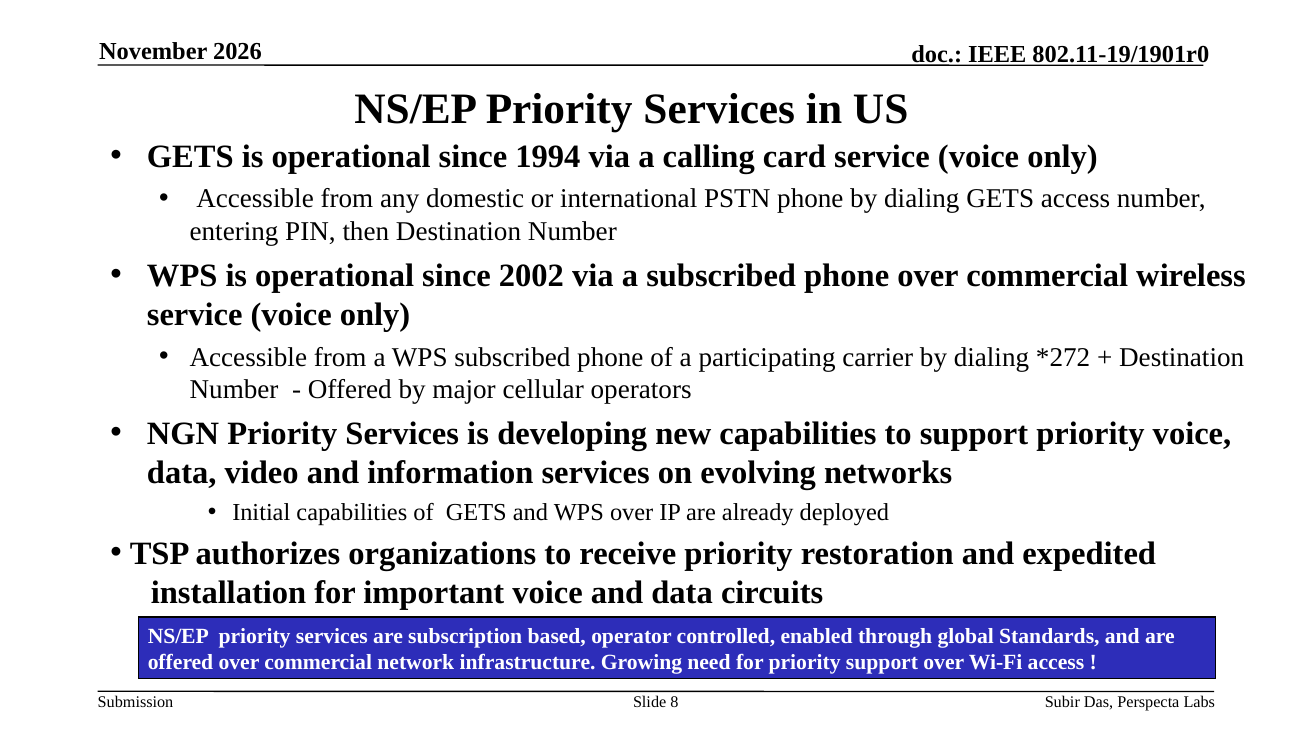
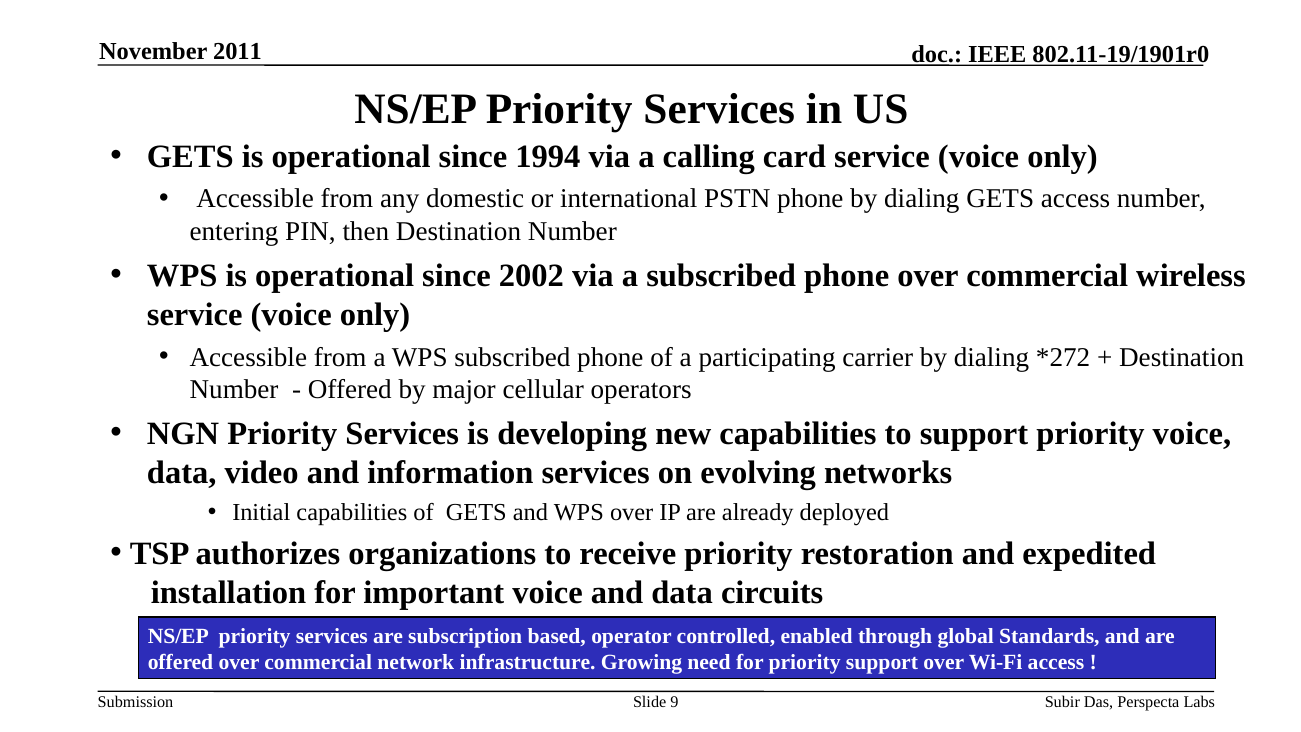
2026: 2026 -> 2011
8: 8 -> 9
